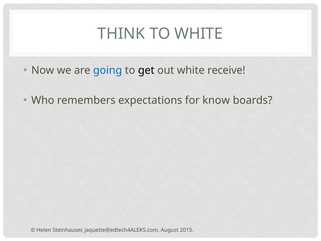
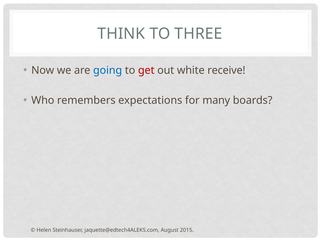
TO WHITE: WHITE -> THREE
get colour: black -> red
know: know -> many
